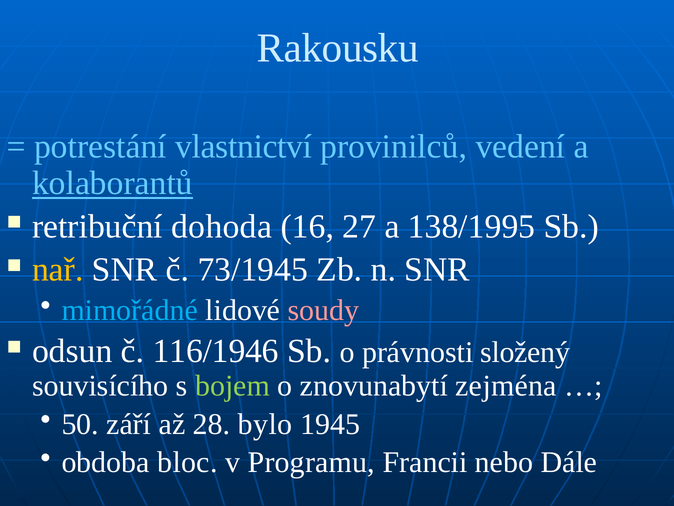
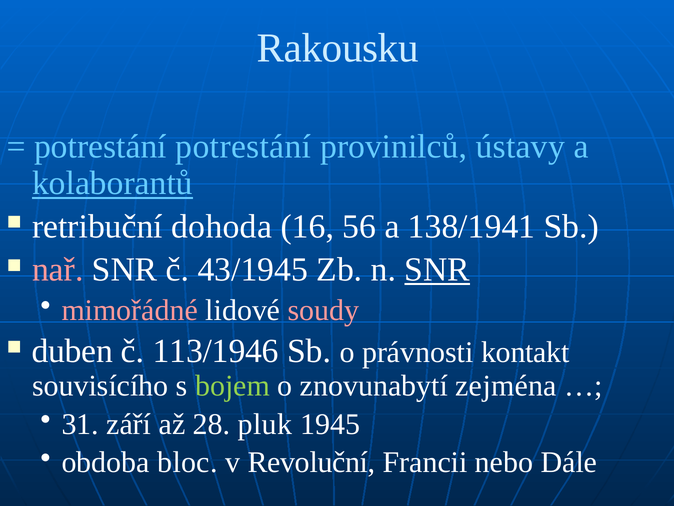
potrestání vlastnictví: vlastnictví -> potrestání
vedení: vedení -> ústavy
27: 27 -> 56
138/1995: 138/1995 -> 138/1941
nař colour: yellow -> pink
73/1945: 73/1945 -> 43/1945
SNR at (437, 269) underline: none -> present
mimořádné colour: light blue -> pink
odsun: odsun -> duben
116/1946: 116/1946 -> 113/1946
složený: složený -> kontakt
50: 50 -> 31
bylo: bylo -> pluk
Programu: Programu -> Revoluční
